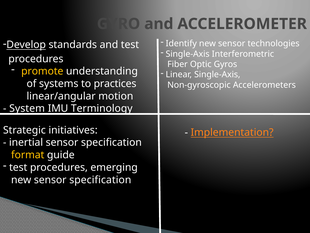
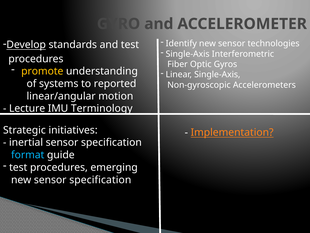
practices: practices -> reported
System: System -> Lecture
format colour: yellow -> light blue
